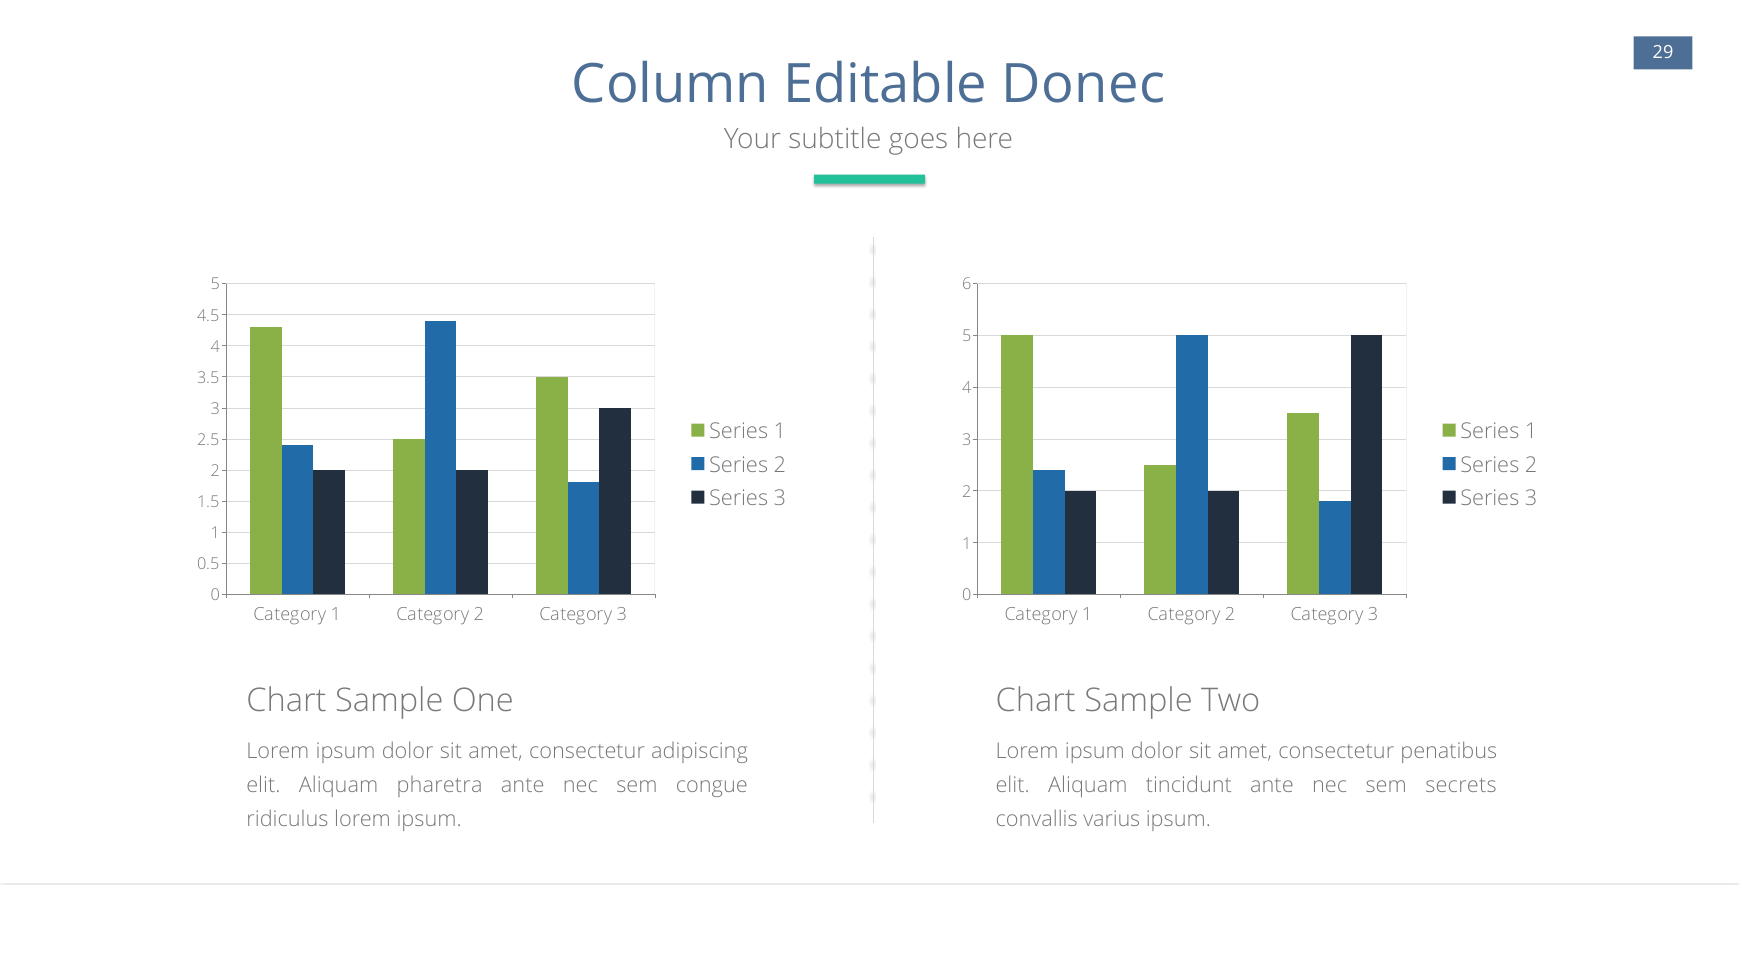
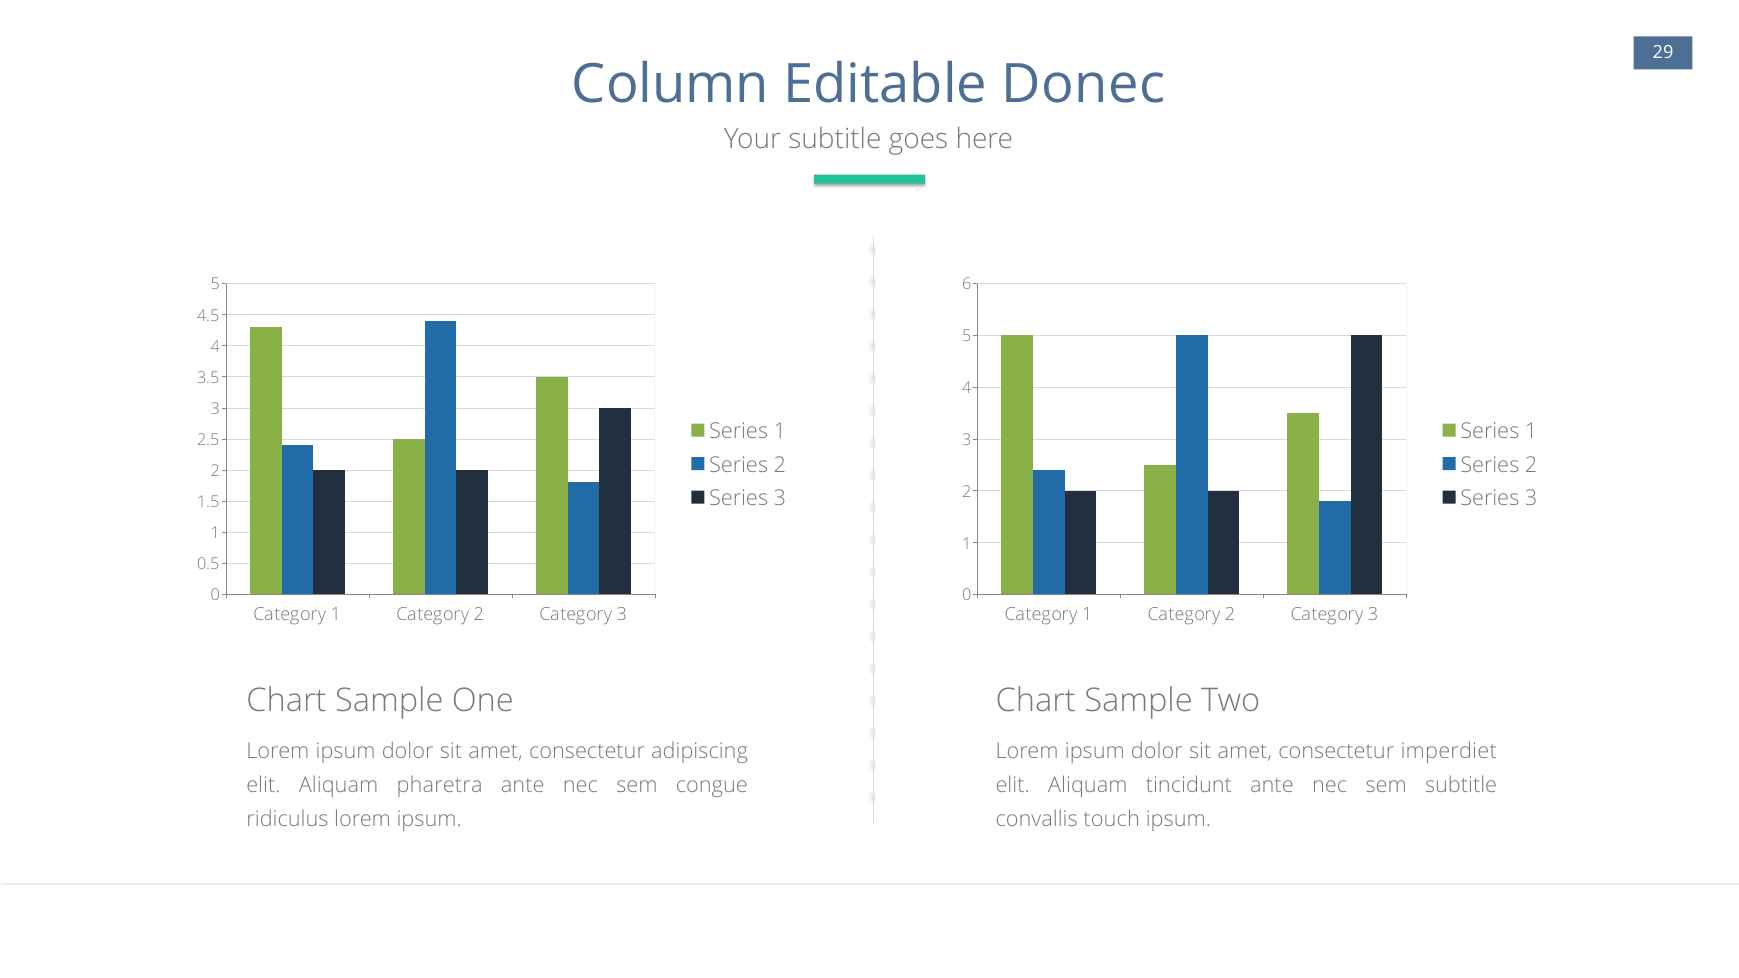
penatibus: penatibus -> imperdiet
sem secrets: secrets -> subtitle
varius: varius -> touch
